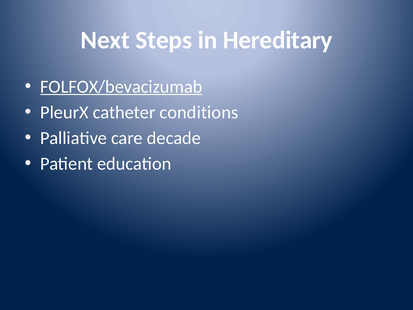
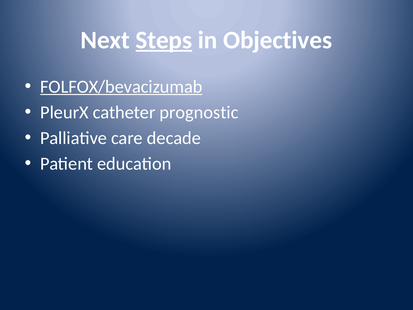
Steps underline: none -> present
Hereditary: Hereditary -> Objectives
conditions: conditions -> prognostic
